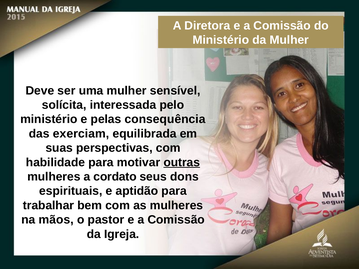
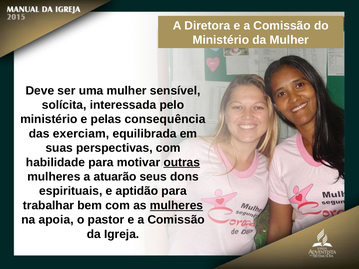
cordato: cordato -> atuarão
mulheres at (177, 206) underline: none -> present
mãos: mãos -> apoia
